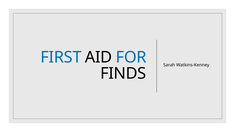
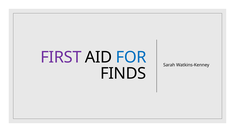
FIRST colour: blue -> purple
